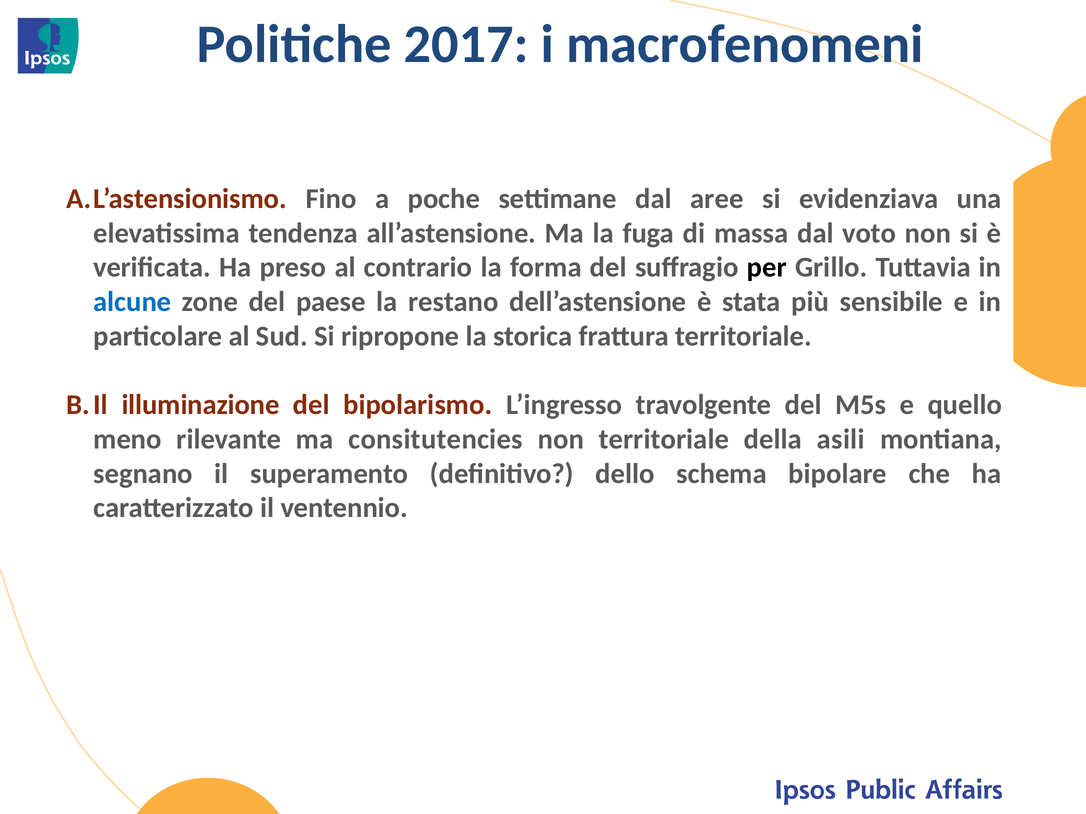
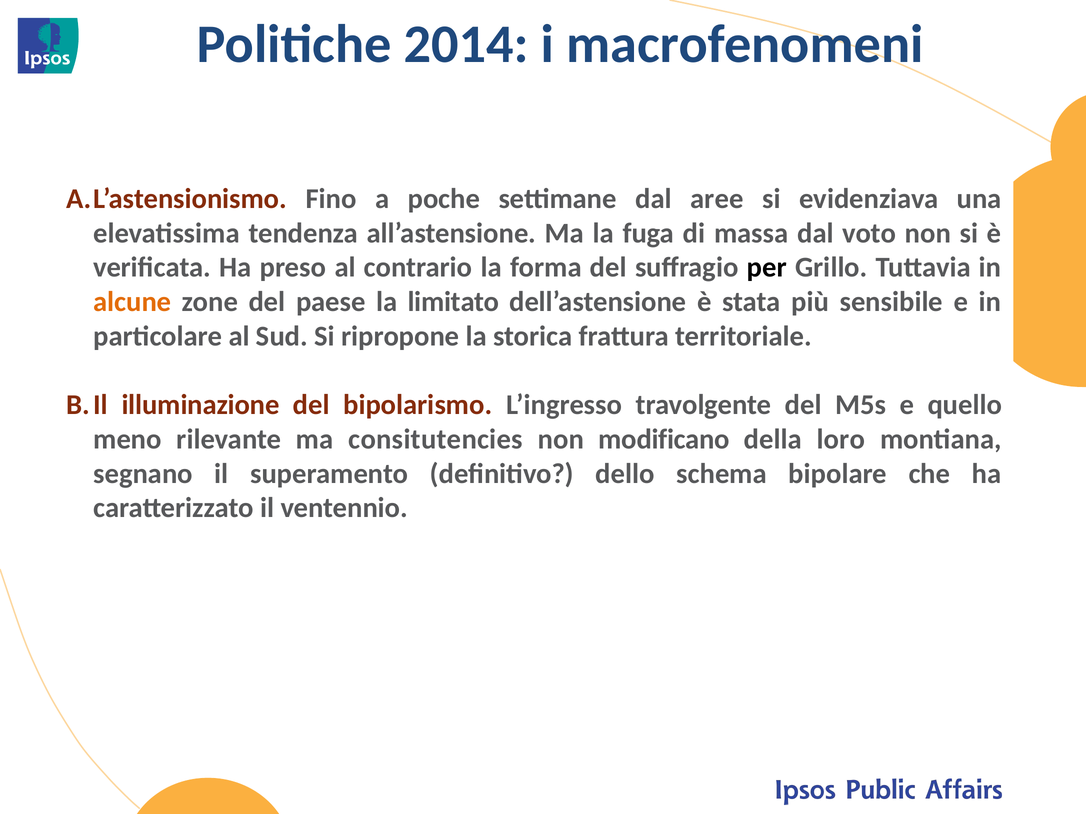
2017: 2017 -> 2014
alcune colour: blue -> orange
restano: restano -> limitato
non territoriale: territoriale -> modificano
asili: asili -> loro
